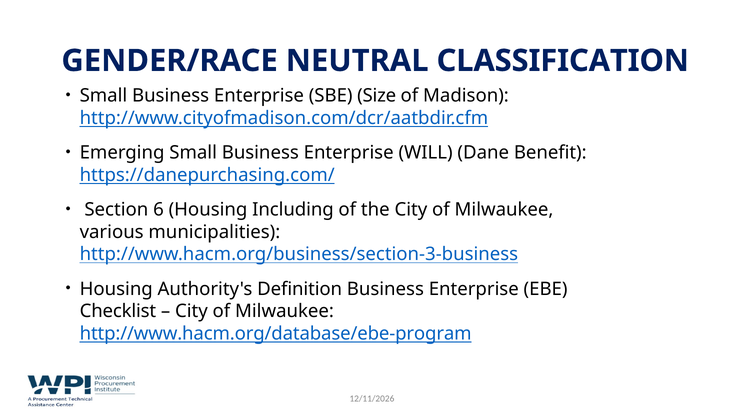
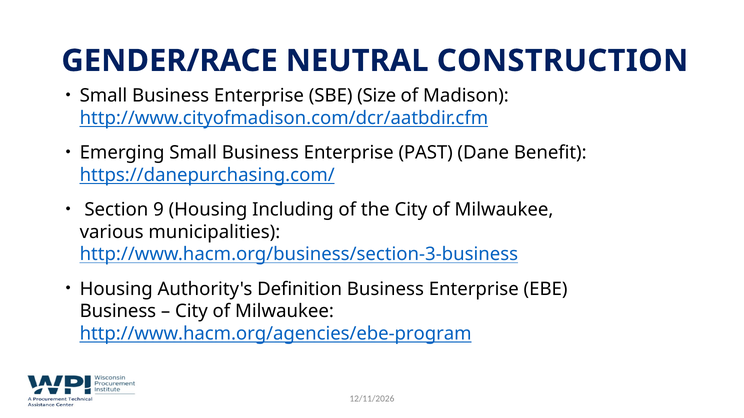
CLASSIFICATION: CLASSIFICATION -> CONSTRUCTION
WILL: WILL -> PAST
6: 6 -> 9
Checklist at (118, 312): Checklist -> Business
http://www.hacm.org/database/ebe-program: http://www.hacm.org/database/ebe-program -> http://www.hacm.org/agencies/ebe-program
